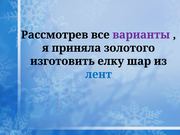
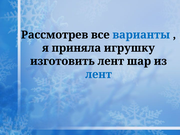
варианты colour: purple -> blue
золотого: золотого -> игрушку
изготовить елку: елку -> лент
